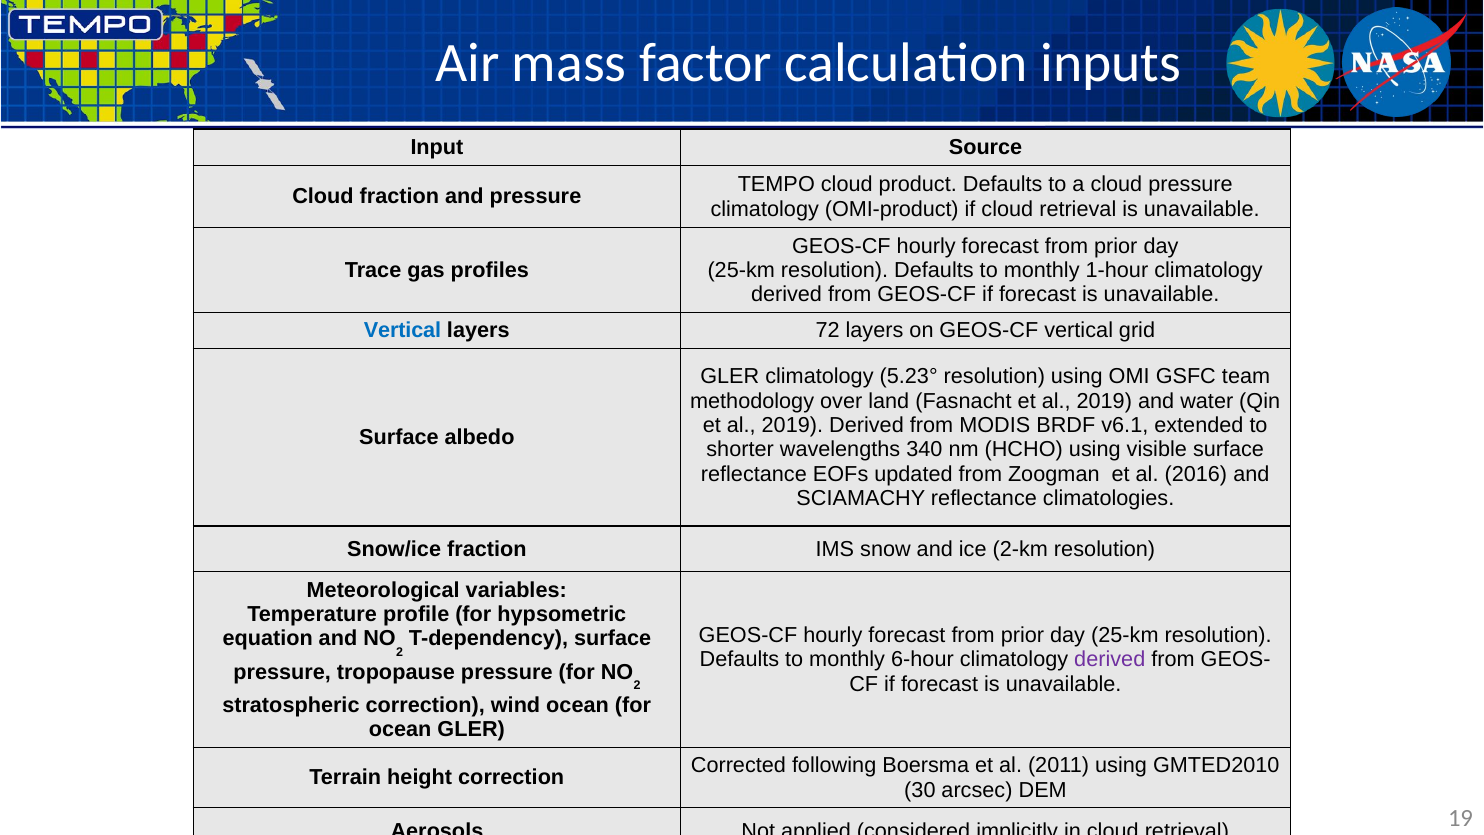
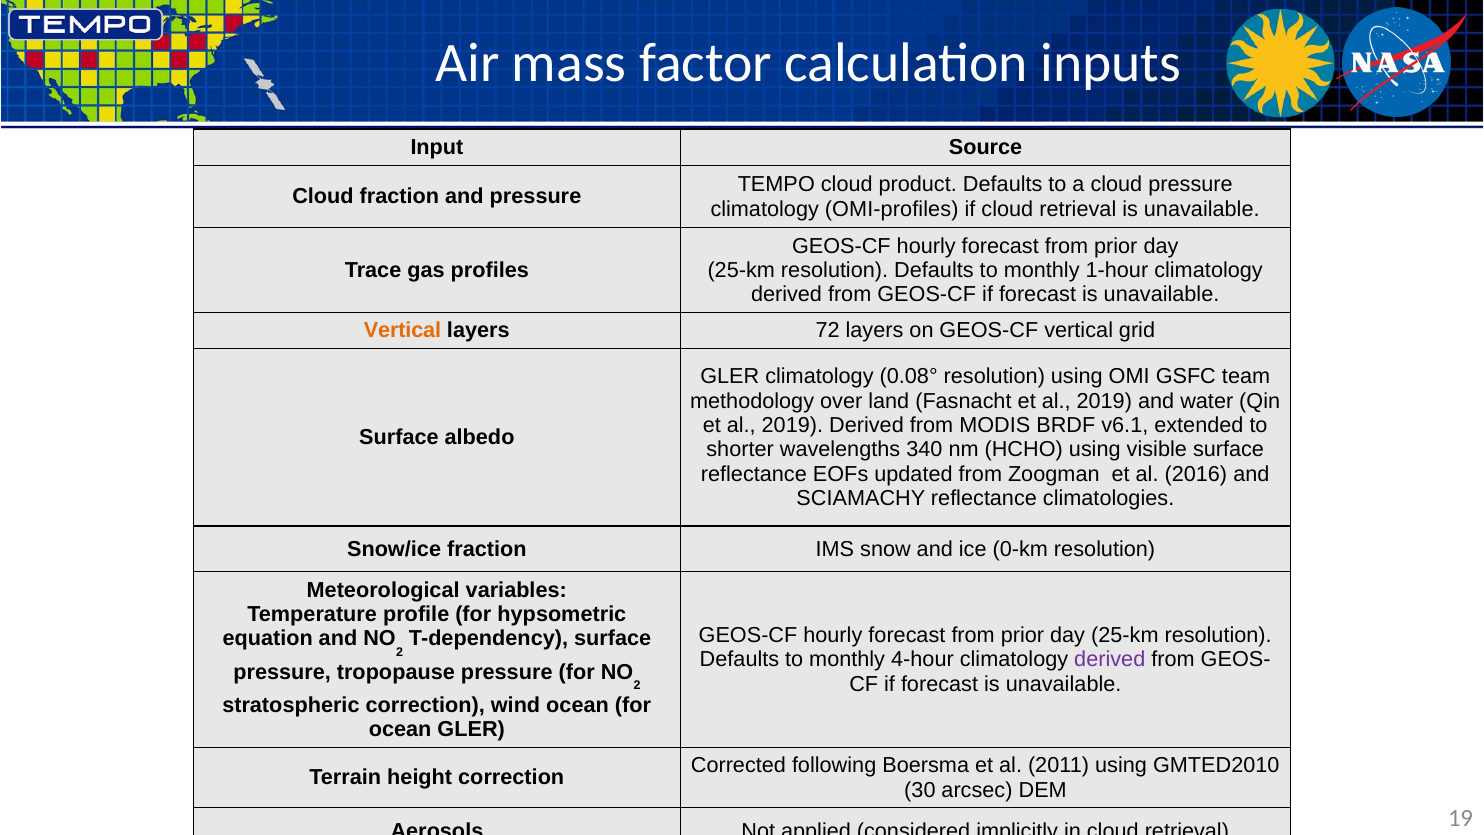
OMI-product: OMI-product -> OMI-profiles
Vertical at (402, 331) colour: blue -> orange
5.23°: 5.23° -> 0.08°
2-km: 2-km -> 0-km
6-hour: 6-hour -> 4-hour
